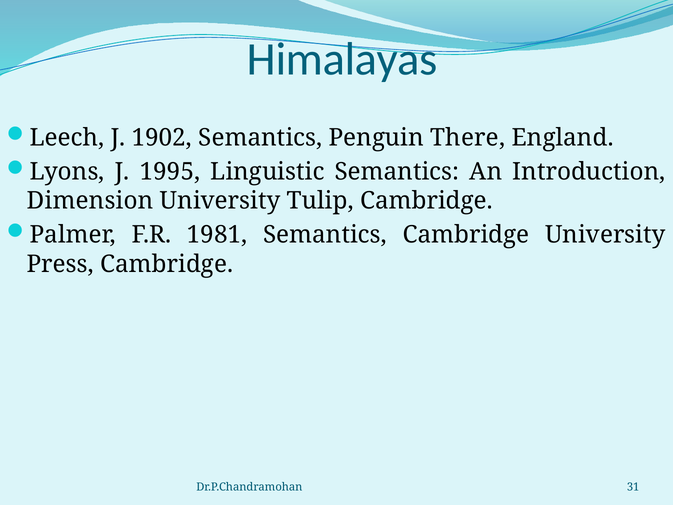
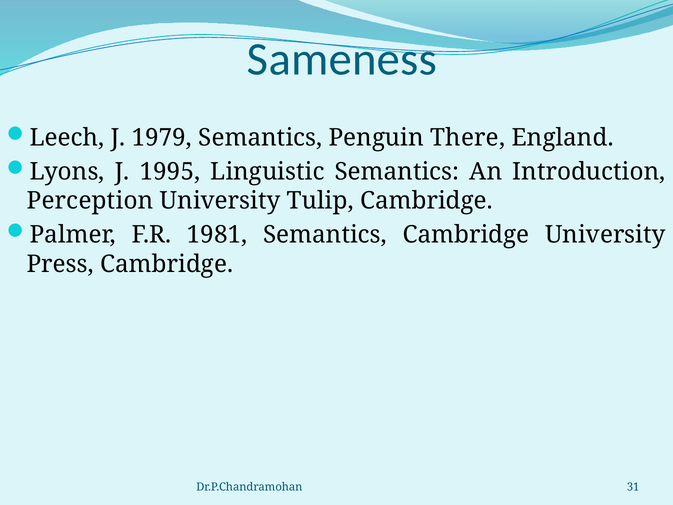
Himalayas: Himalayas -> Sameness
1902: 1902 -> 1979
Dimension: Dimension -> Perception
